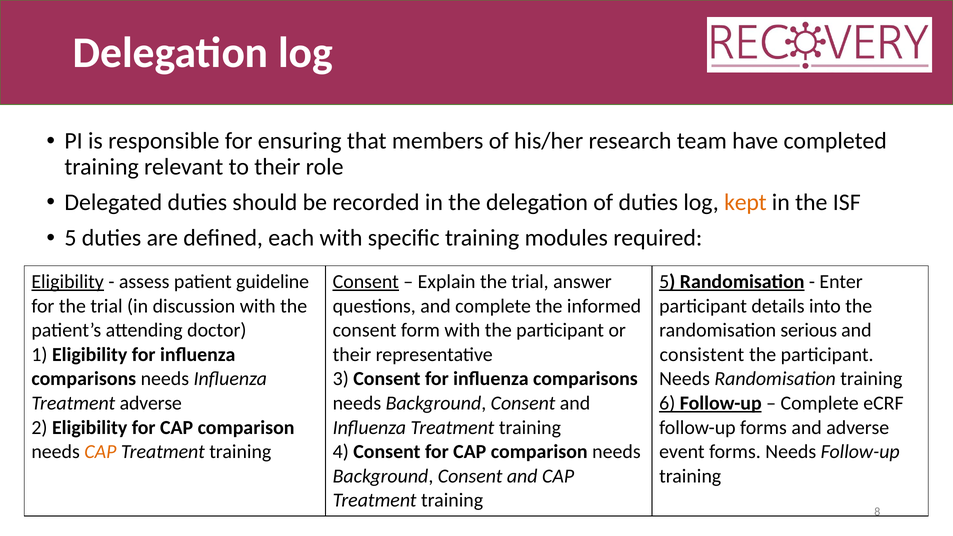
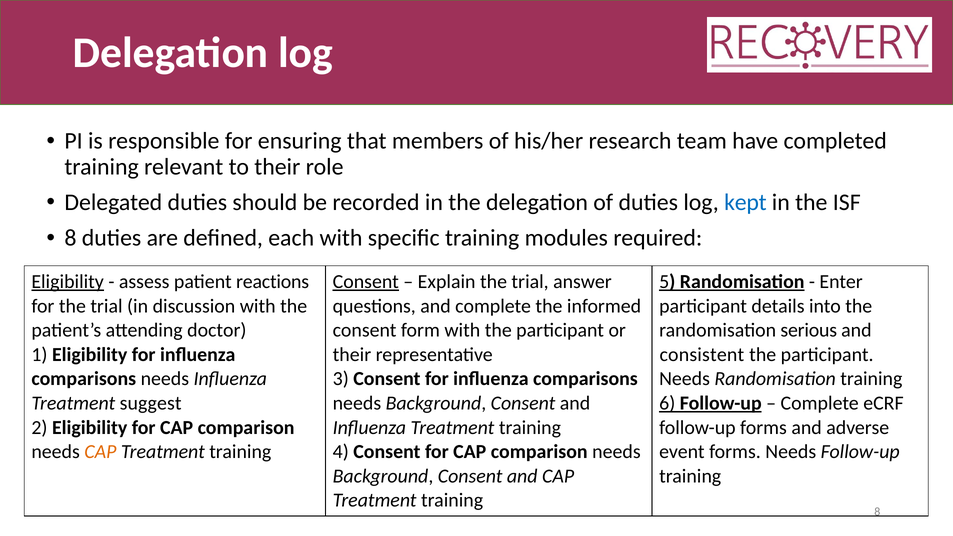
kept colour: orange -> blue
5 at (70, 238): 5 -> 8
guideline: guideline -> reactions
Treatment adverse: adverse -> suggest
